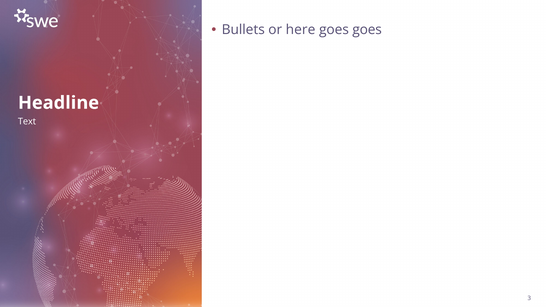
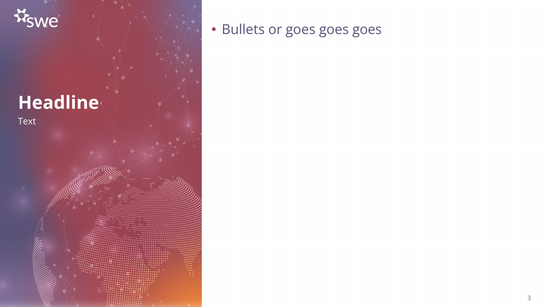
or here: here -> goes
